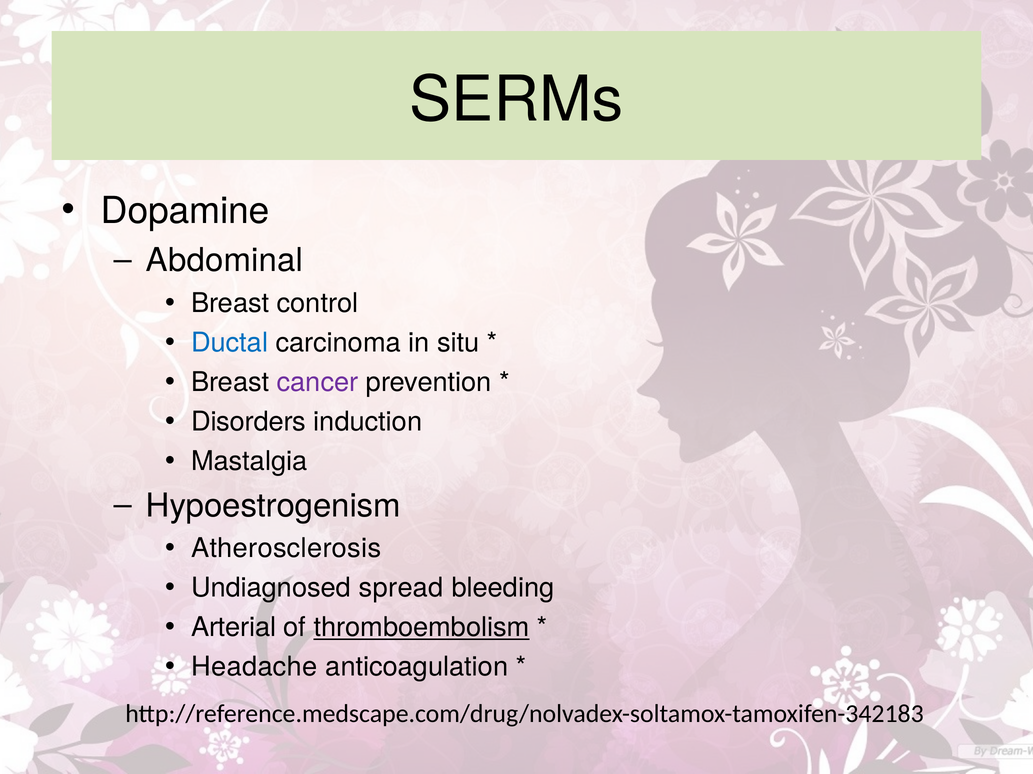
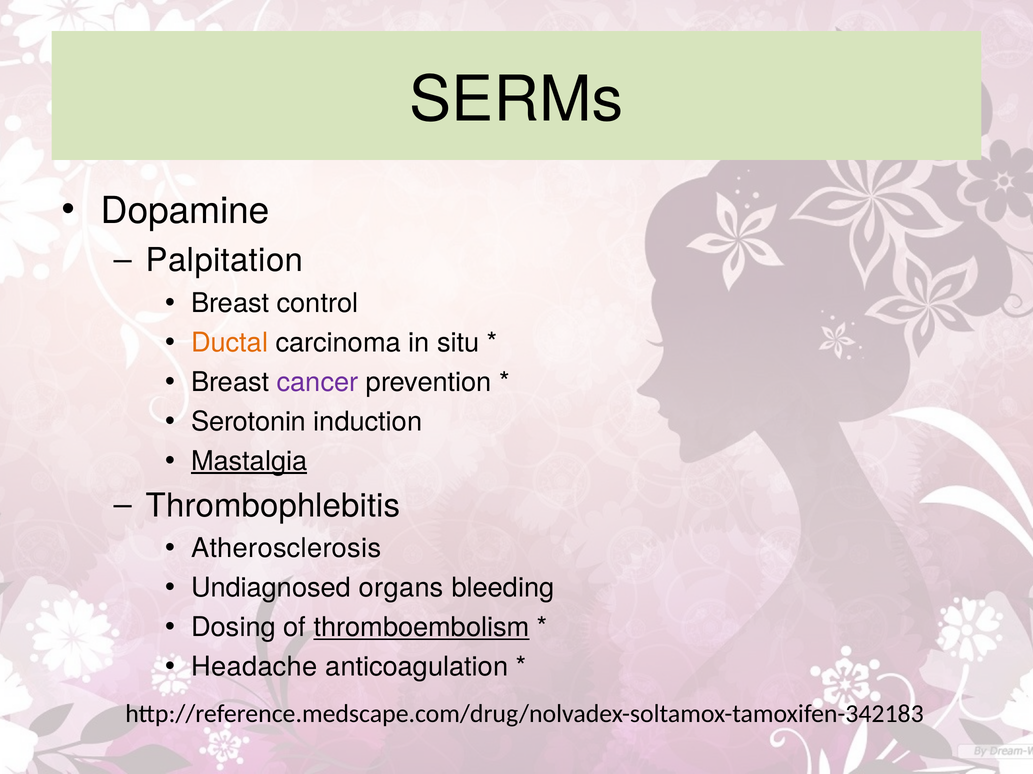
Abdominal: Abdominal -> Palpitation
Ductal colour: blue -> orange
Disorders: Disorders -> Serotonin
Mastalgia underline: none -> present
Hypoestrogenism: Hypoestrogenism -> Thrombophlebitis
spread: spread -> organs
Arterial: Arterial -> Dosing
